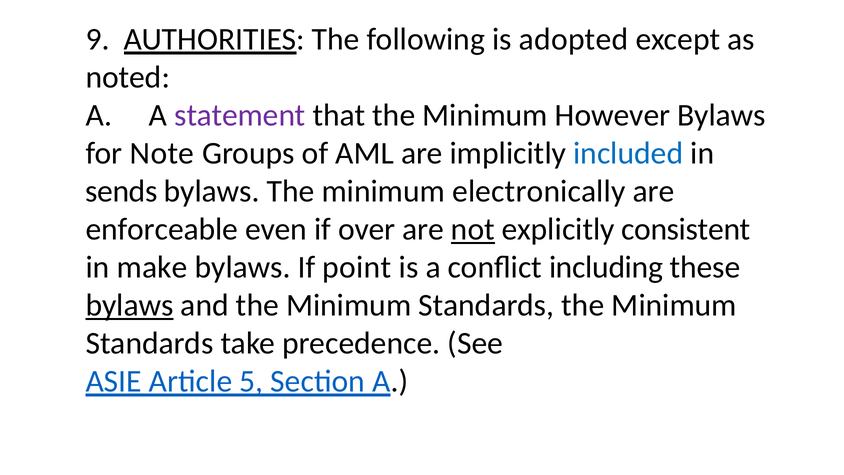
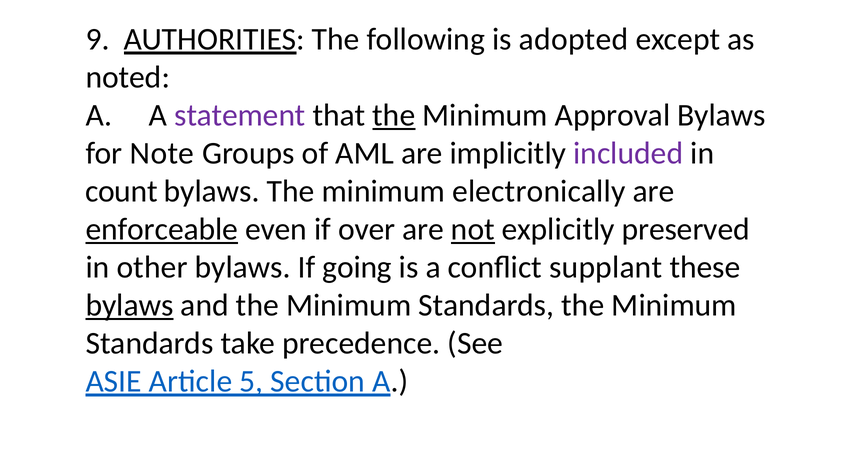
the at (394, 115) underline: none -> present
However: However -> Approval
included colour: blue -> purple
sends: sends -> count
enforceable underline: none -> present
consistent: consistent -> preserved
make: make -> other
point: point -> going
including: including -> supplant
